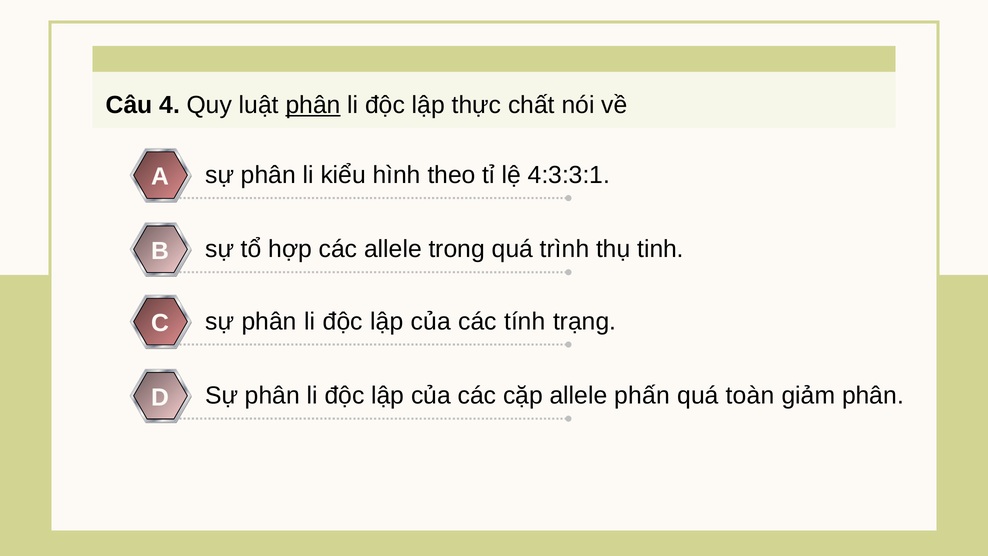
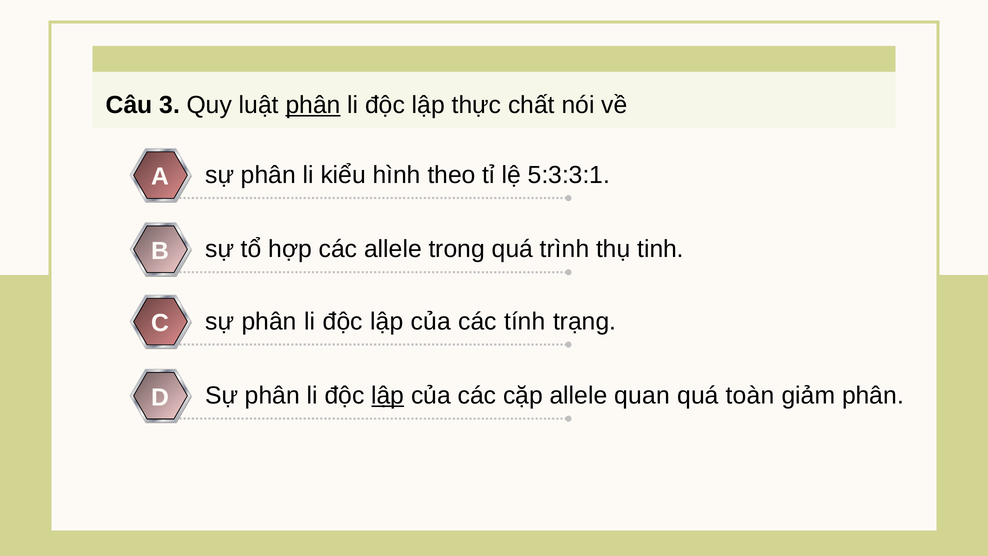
4: 4 -> 3
4:3:3:1: 4:3:3:1 -> 5:3:3:1
lập at (388, 395) underline: none -> present
phấn: phấn -> quan
